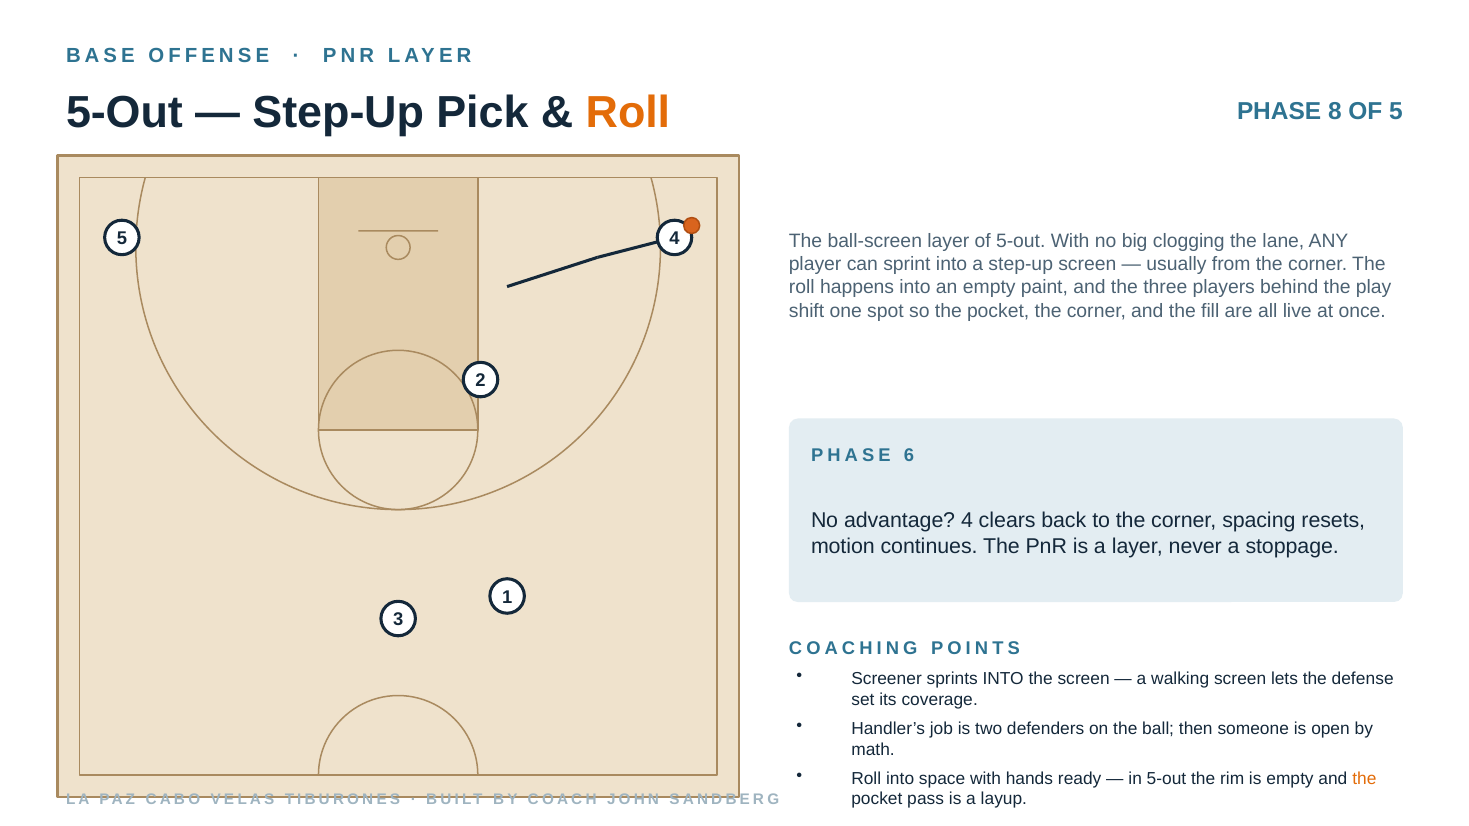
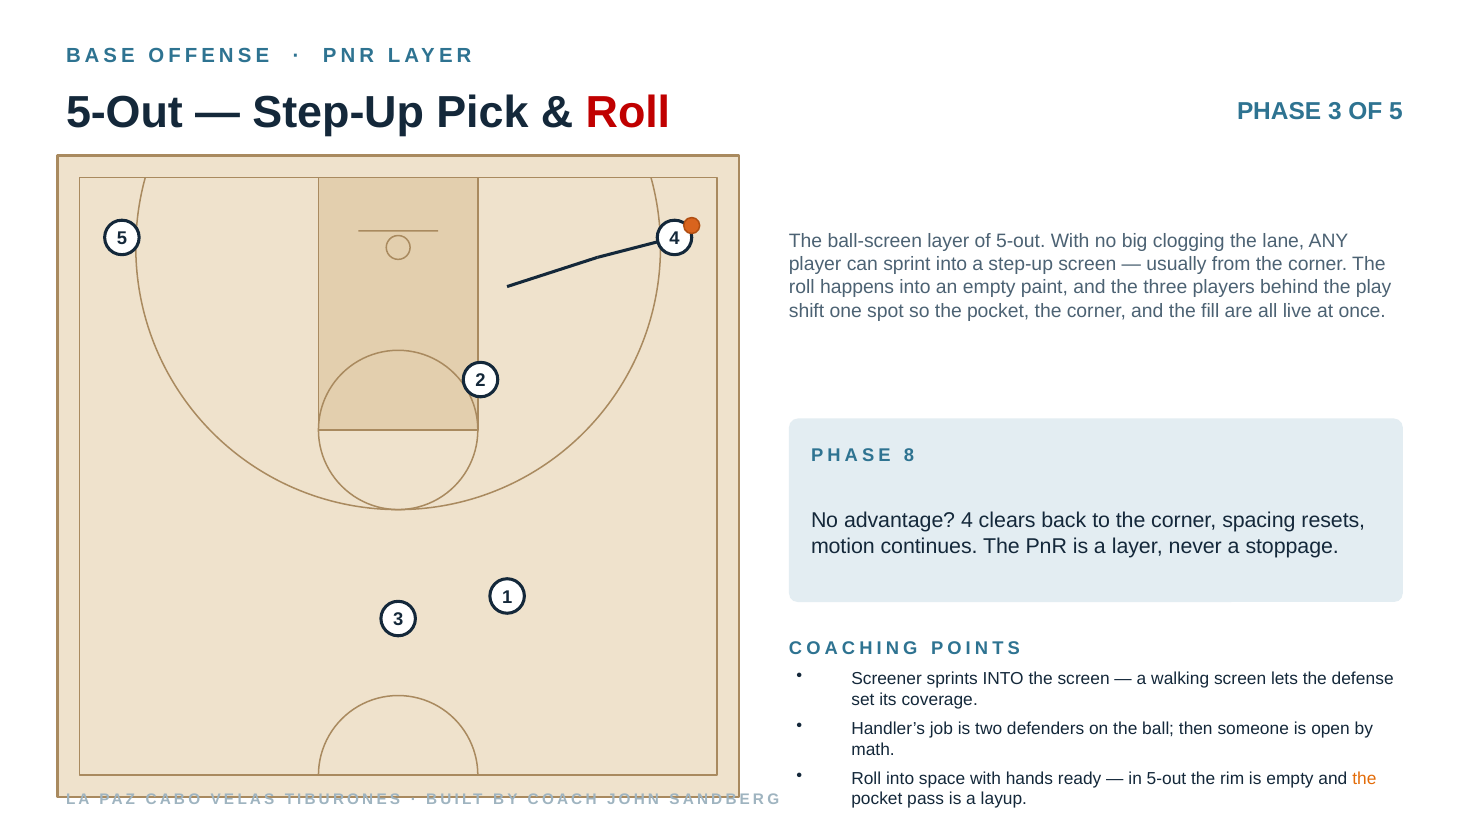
Roll at (628, 113) colour: orange -> red
PHASE 8: 8 -> 3
6: 6 -> 8
